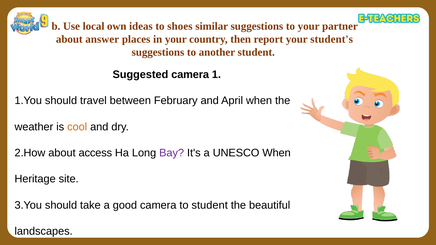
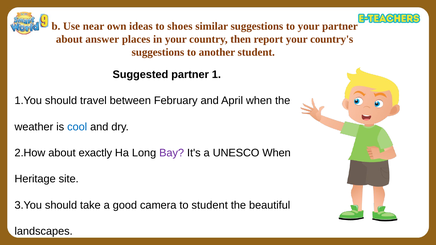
local: local -> near
student's: student's -> country's
Suggested camera: camera -> partner
cool colour: orange -> blue
access: access -> exactly
